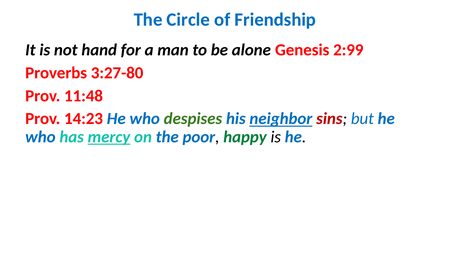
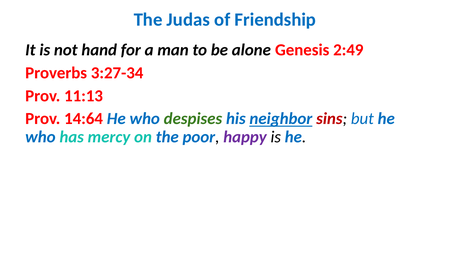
Circle: Circle -> Judas
2:99: 2:99 -> 2:49
3:27-80: 3:27-80 -> 3:27-34
11:48: 11:48 -> 11:13
14:23: 14:23 -> 14:64
mercy underline: present -> none
happy colour: green -> purple
